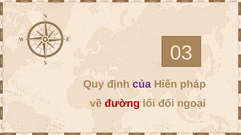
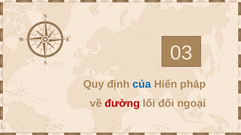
của colour: purple -> blue
